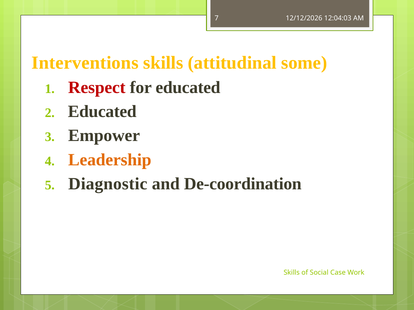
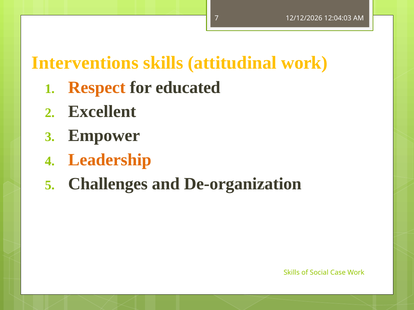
attitudinal some: some -> work
Respect colour: red -> orange
Educated at (102, 112): Educated -> Excellent
Diagnostic: Diagnostic -> Challenges
De-coordination: De-coordination -> De-organization
